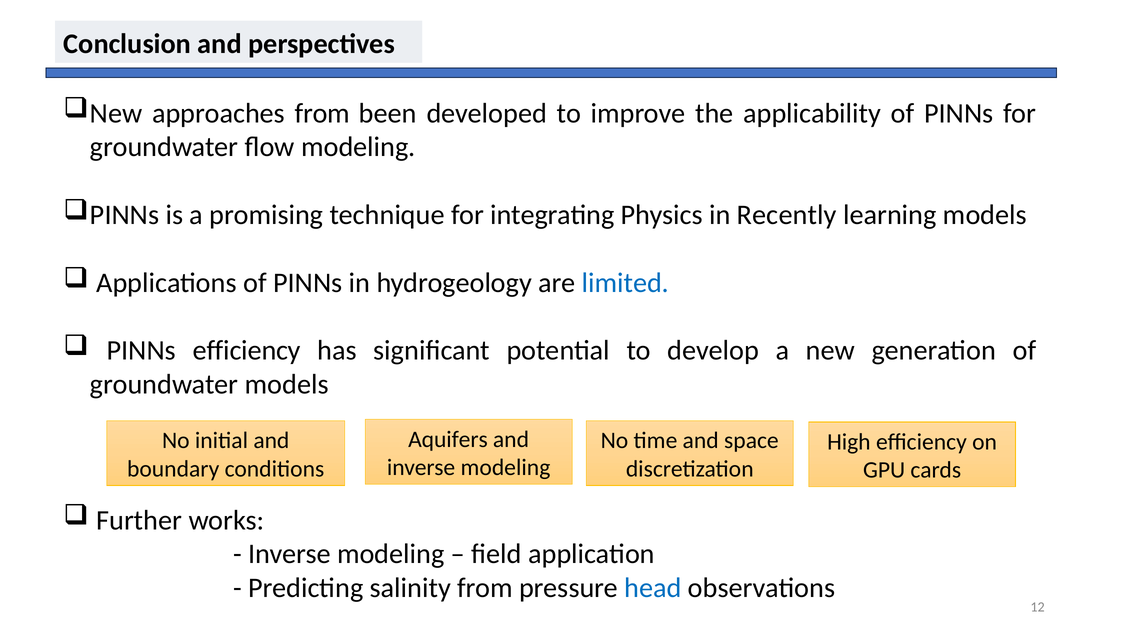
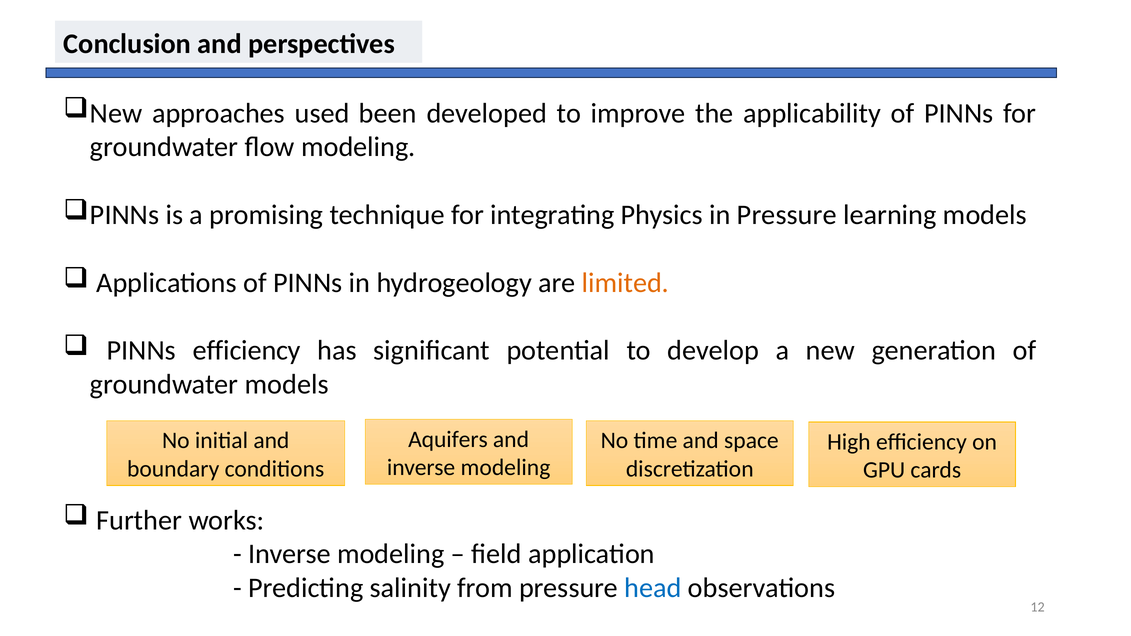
approaches from: from -> used
in Recently: Recently -> Pressure
limited colour: blue -> orange
